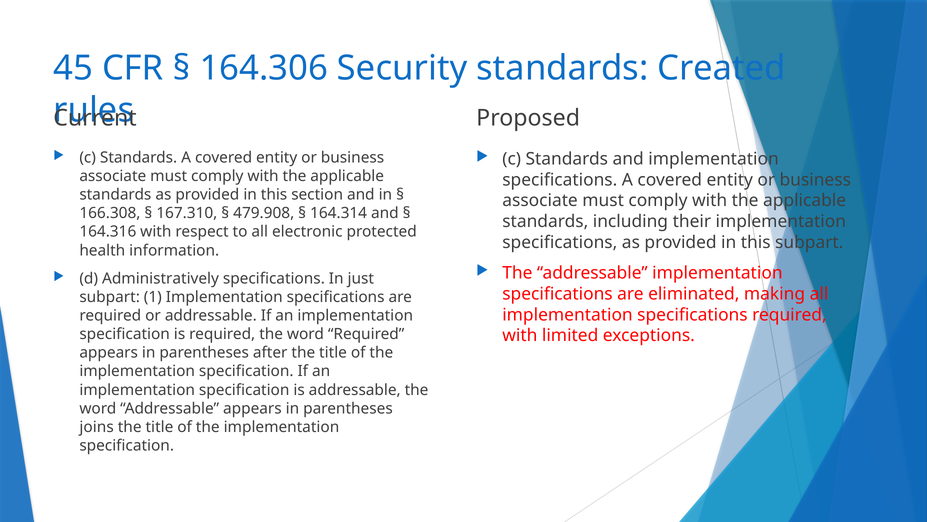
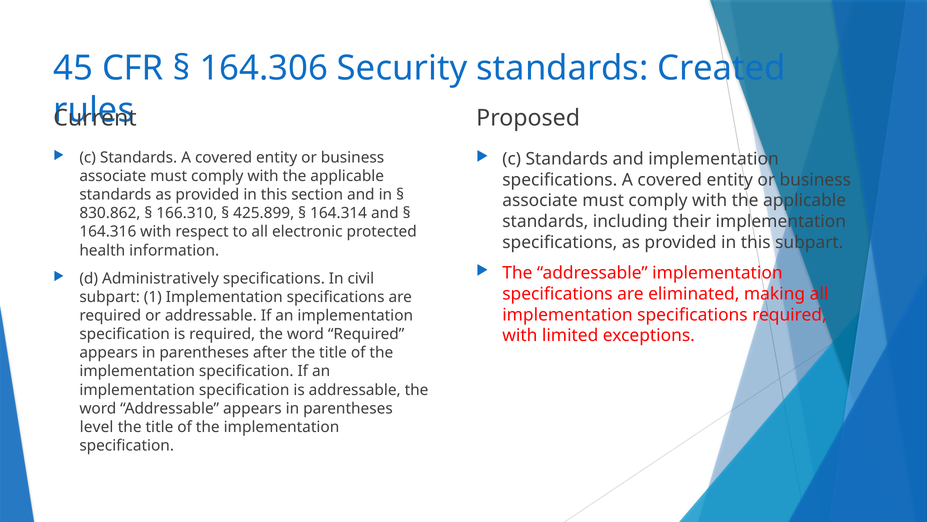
166.308: 166.308 -> 830.862
167.310: 167.310 -> 166.310
479.908: 479.908 -> 425.899
just: just -> civil
joins: joins -> level
